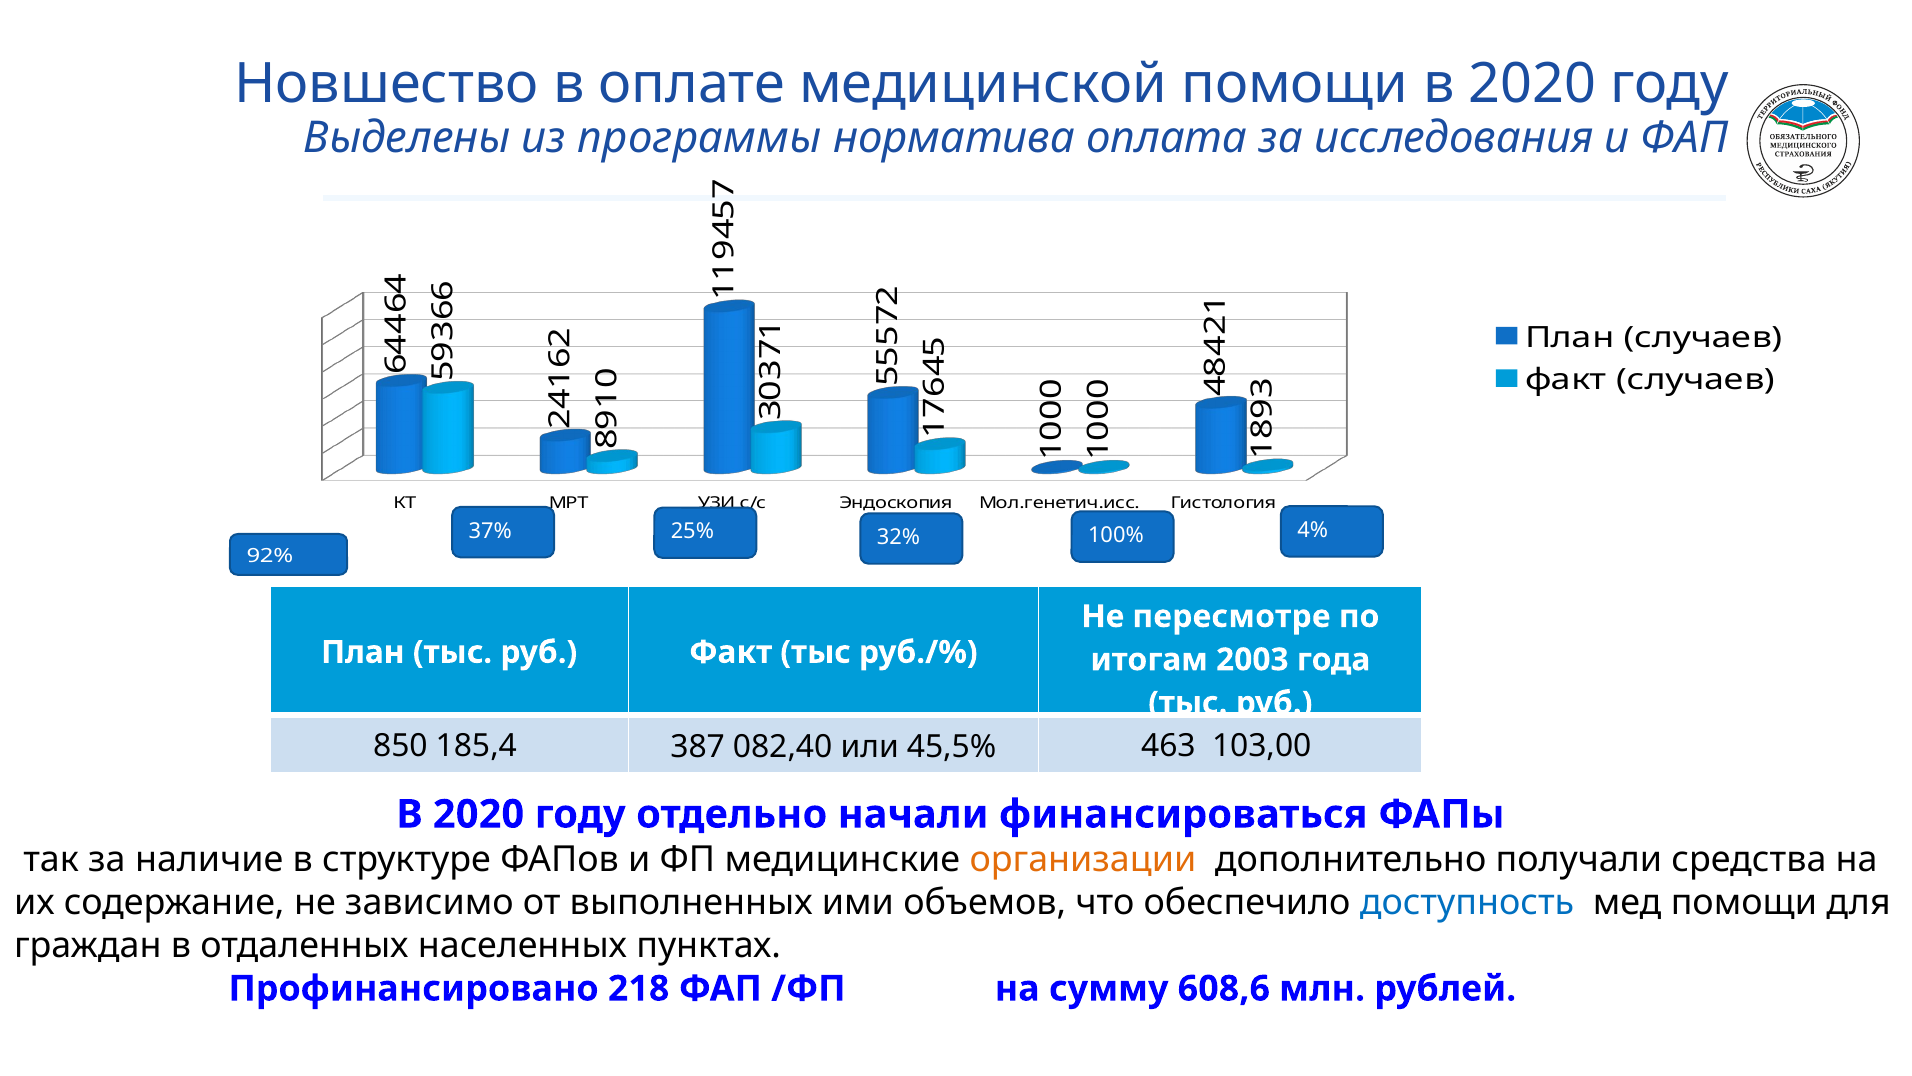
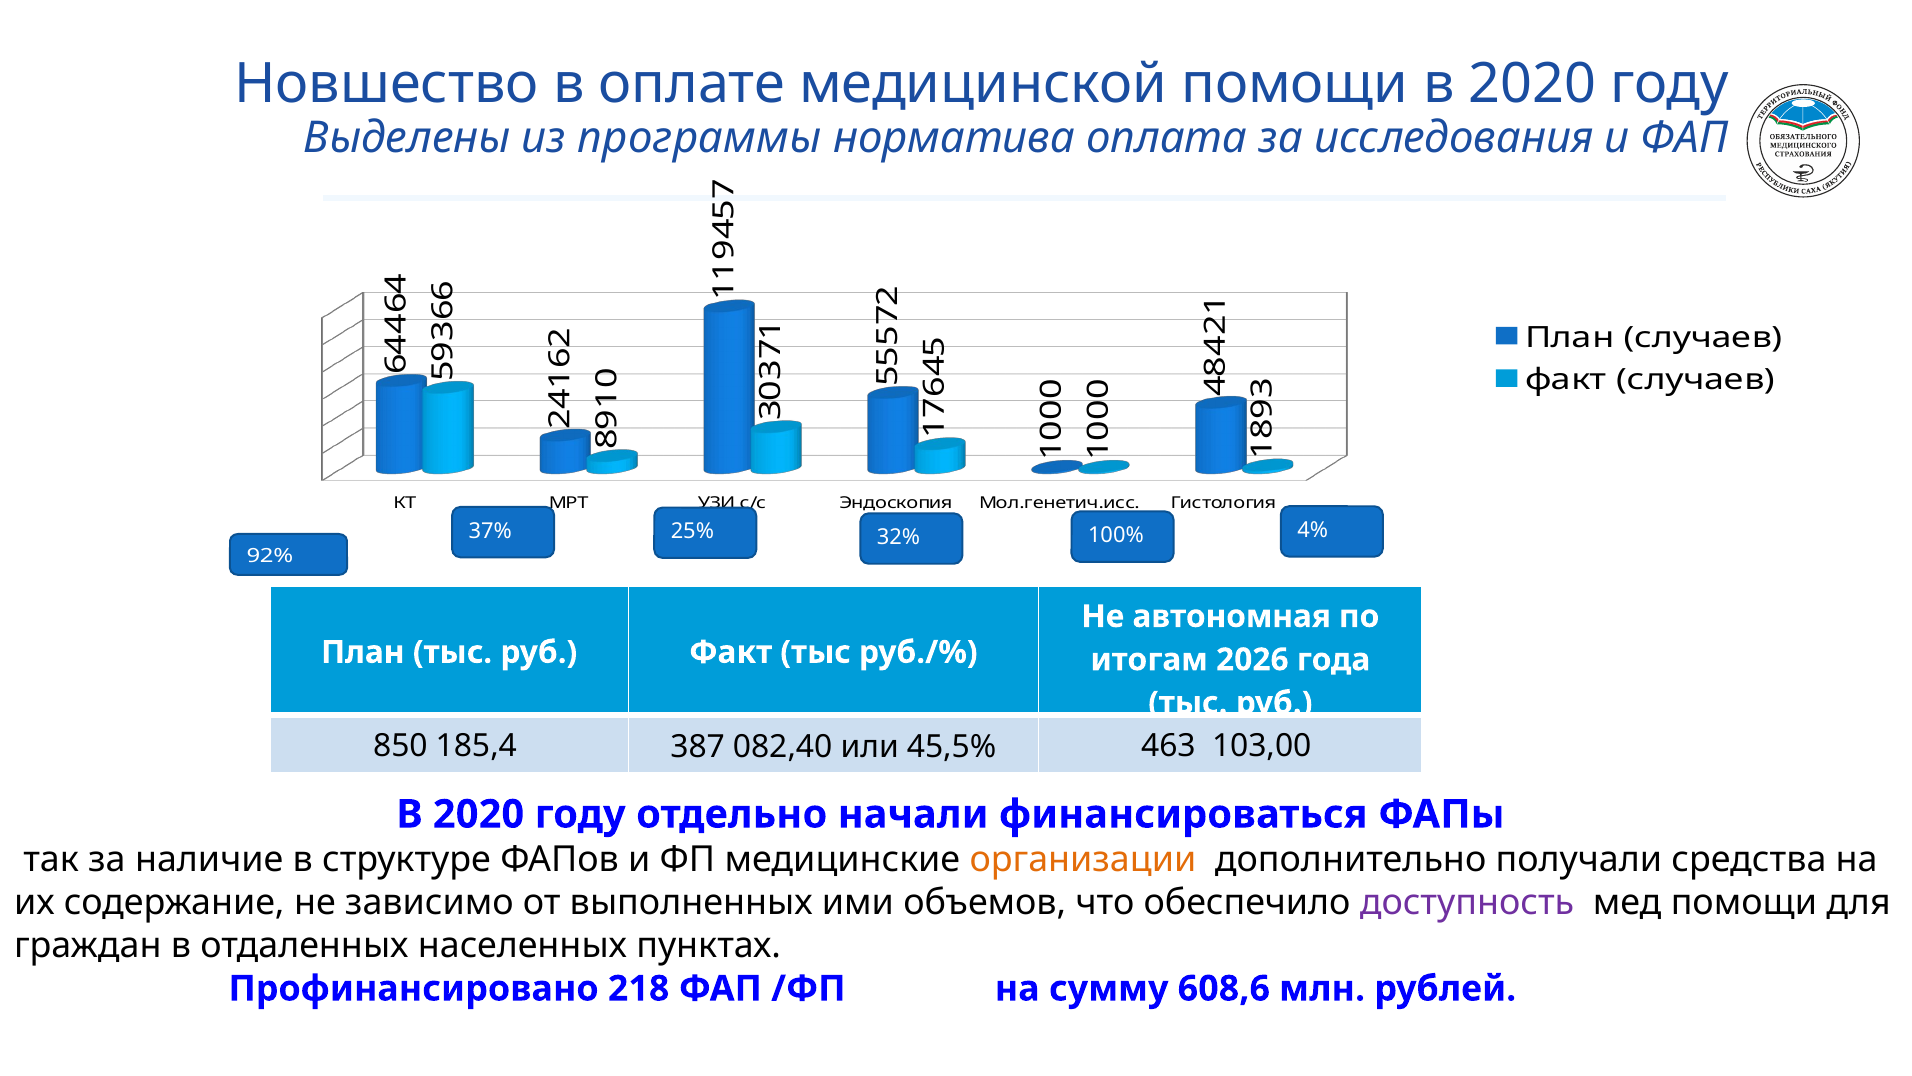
пересмотре: пересмотре -> автономная
2003: 2003 -> 2026
доступность colour: blue -> purple
